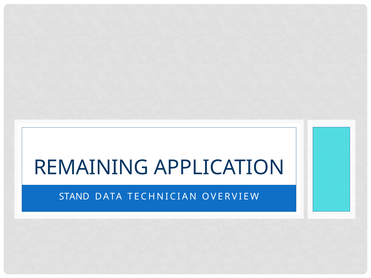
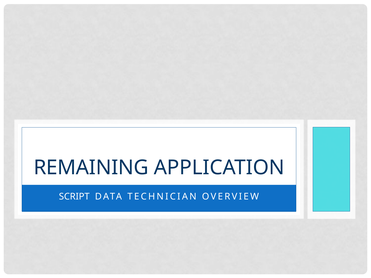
STAND: STAND -> SCRIPT
